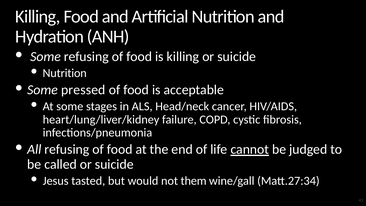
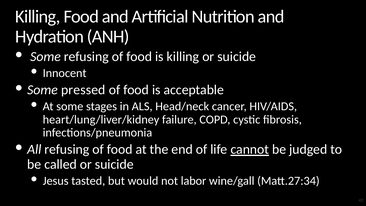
Nutrition at (65, 73): Nutrition -> Innocent
them: them -> labor
